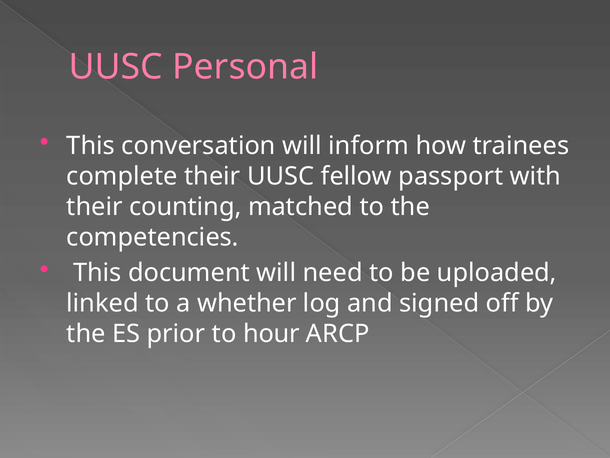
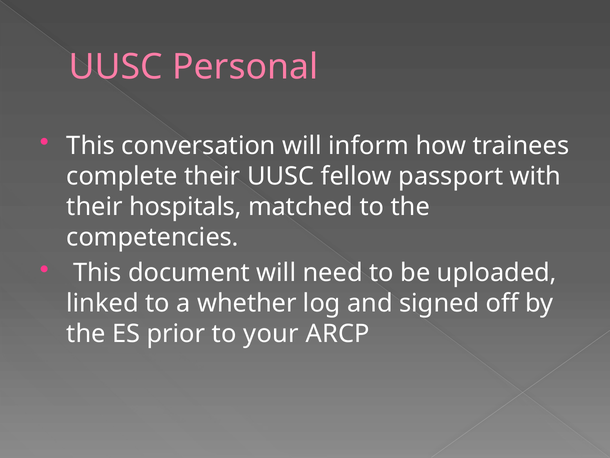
counting: counting -> hospitals
hour: hour -> your
